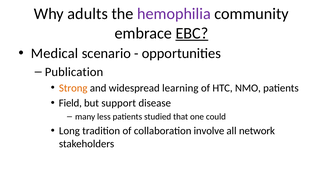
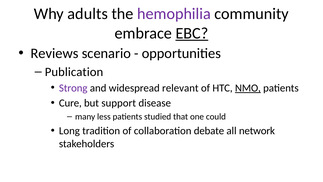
Medical: Medical -> Reviews
Strong colour: orange -> purple
learning: learning -> relevant
NMO underline: none -> present
Field: Field -> Cure
involve: involve -> debate
